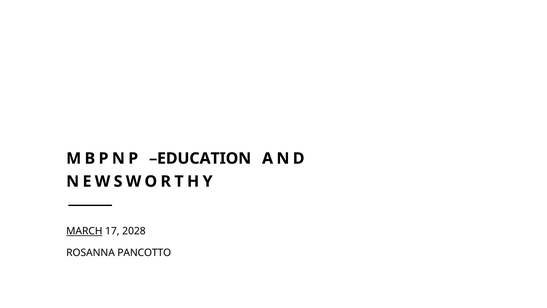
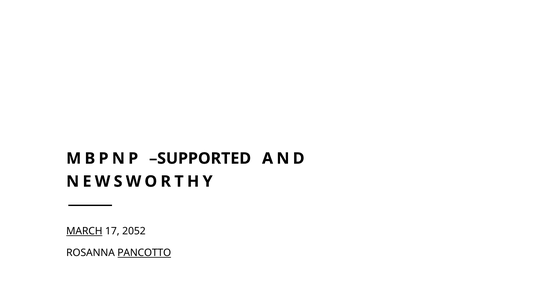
EDUCATION: EDUCATION -> SUPPORTED
2028: 2028 -> 2052
PANCOTTO underline: none -> present
